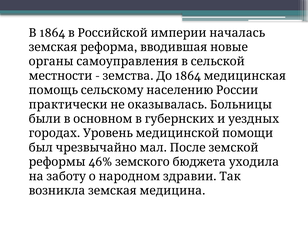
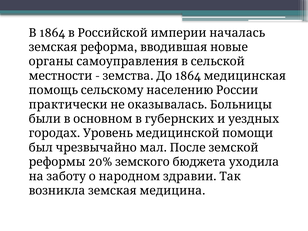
46%: 46% -> 20%
